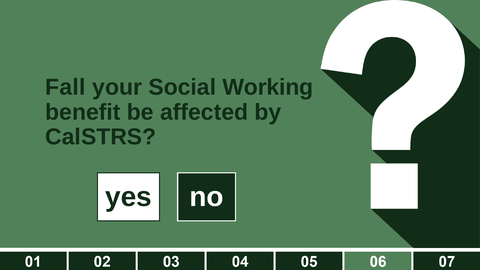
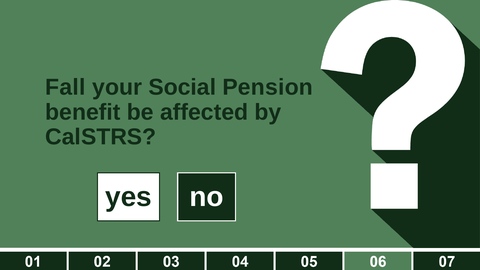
Working: Working -> Pension
